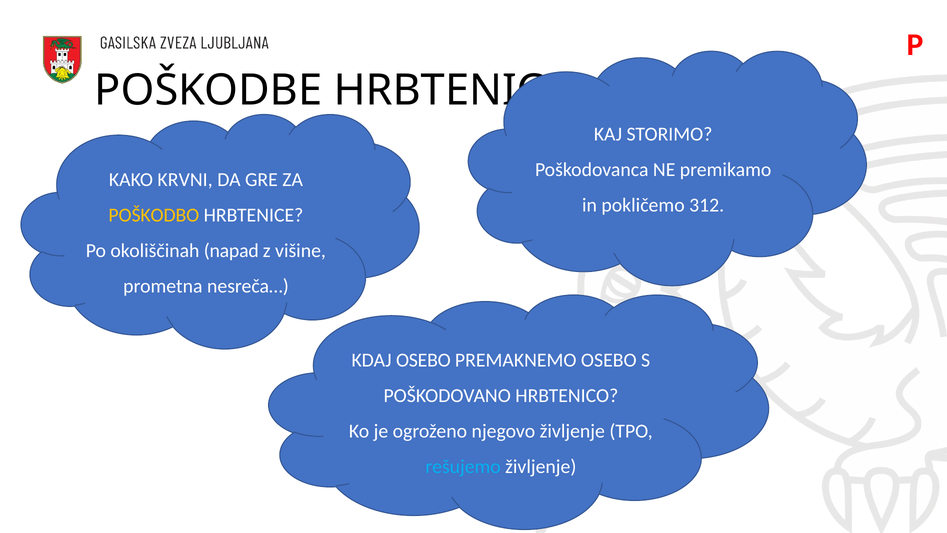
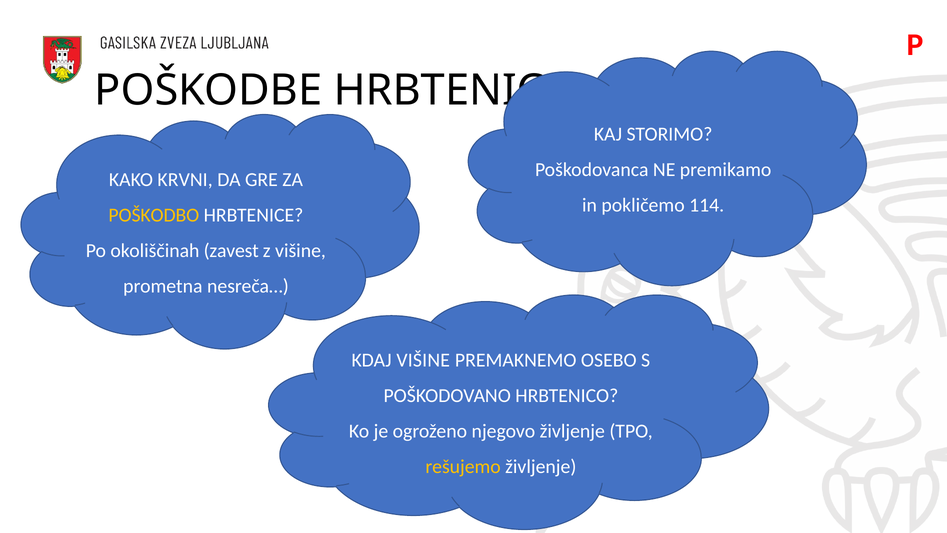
312: 312 -> 114
napad: napad -> zavest
KDAJ OSEBO: OSEBO -> VIŠINE
rešujemo colour: light blue -> yellow
